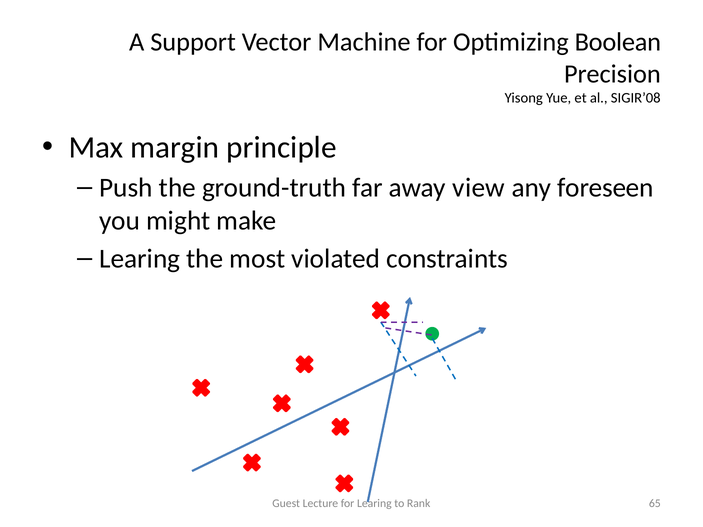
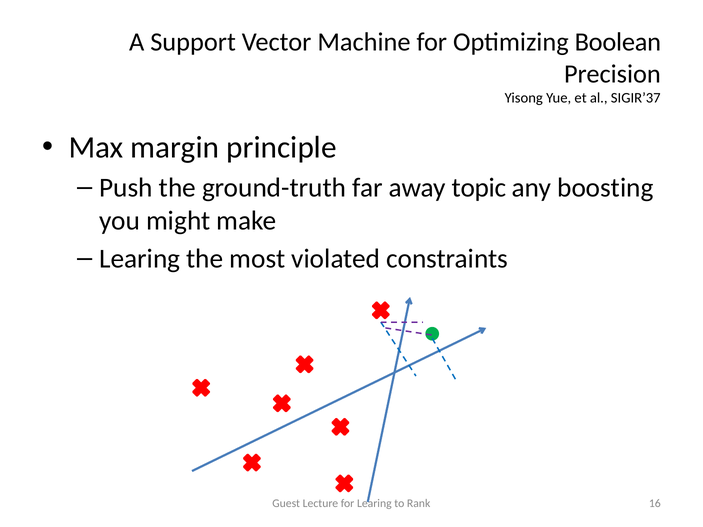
SIGIR’08: SIGIR’08 -> SIGIR’37
view: view -> topic
foreseen: foreseen -> boosting
65: 65 -> 16
